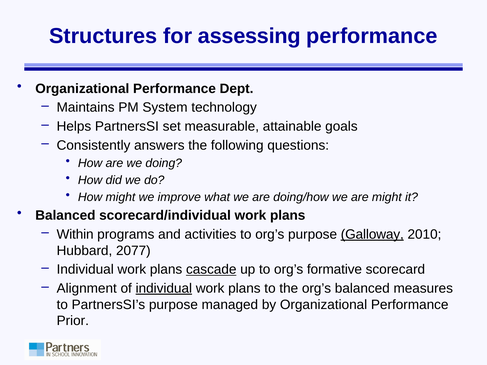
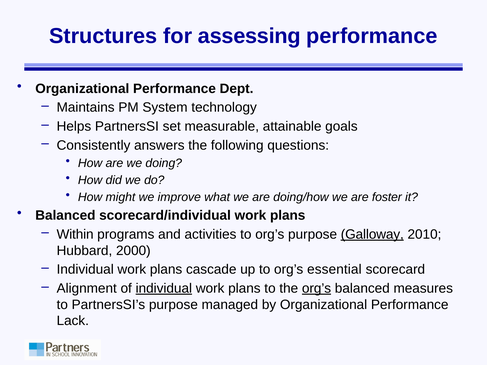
are might: might -> foster
2077: 2077 -> 2000
cascade underline: present -> none
formative: formative -> essential
org’s at (317, 289) underline: none -> present
Prior: Prior -> Lack
